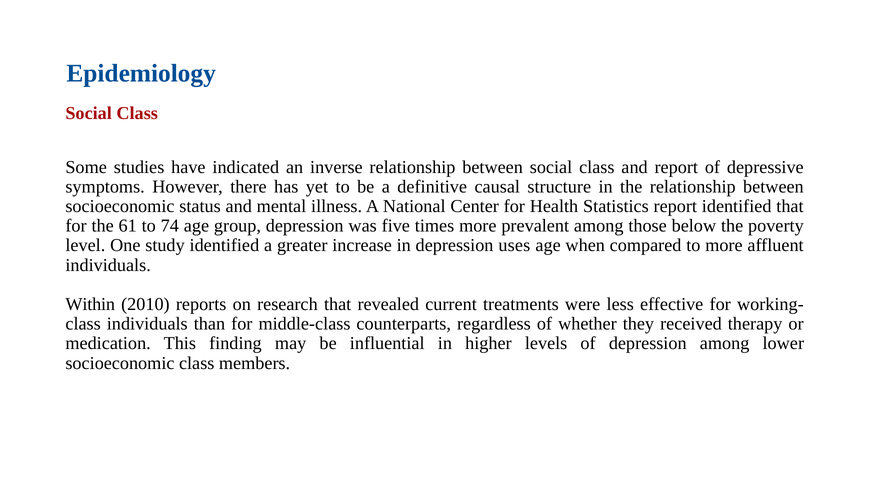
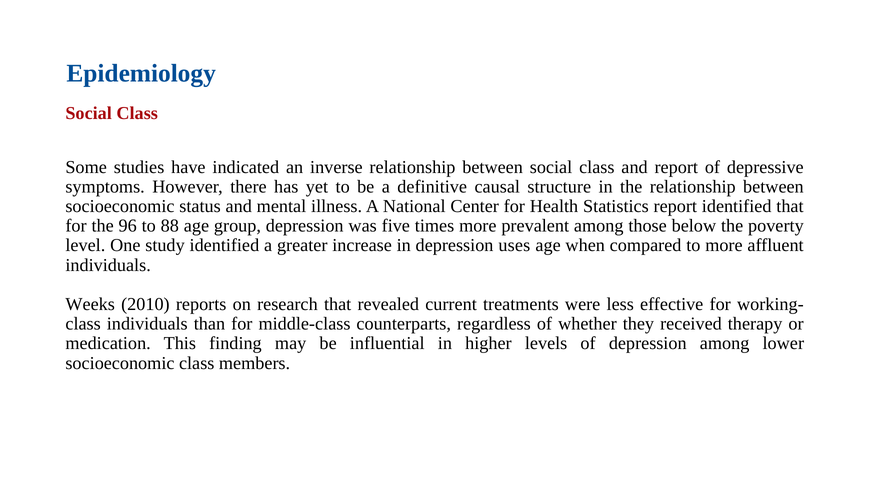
61: 61 -> 96
74: 74 -> 88
Within: Within -> Weeks
